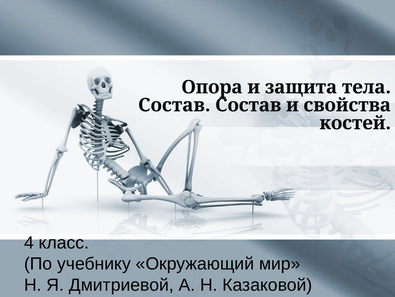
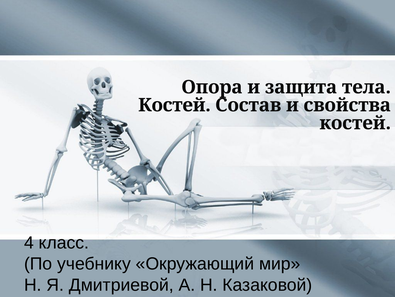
Состав at (174, 105): Состав -> Костей
